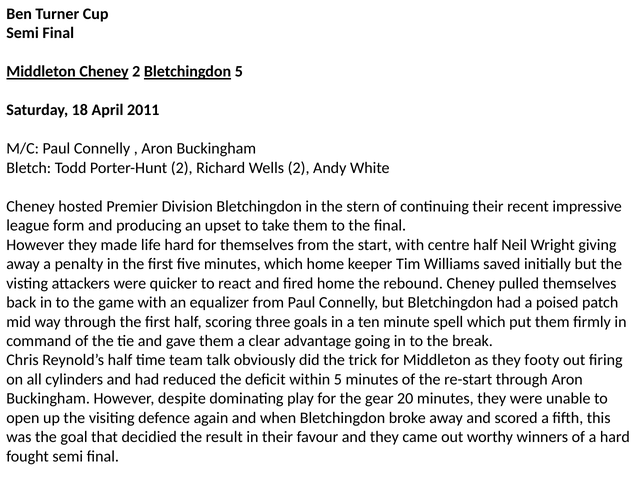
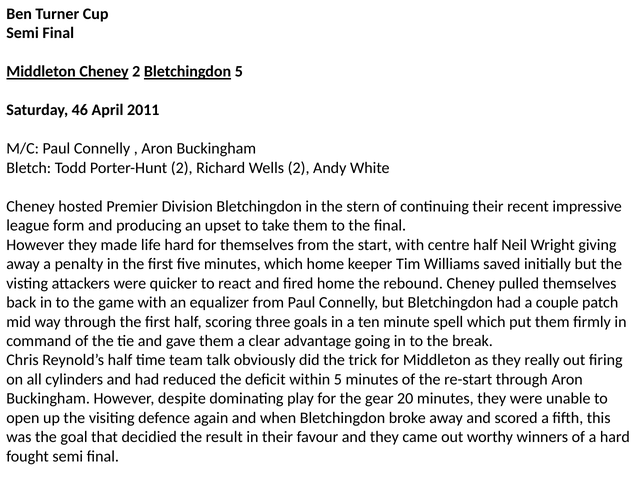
18: 18 -> 46
poised: poised -> couple
footy: footy -> really
